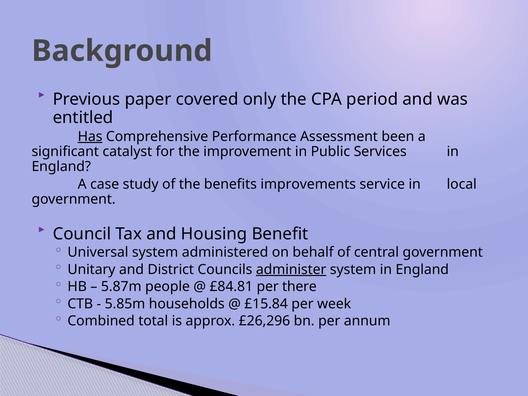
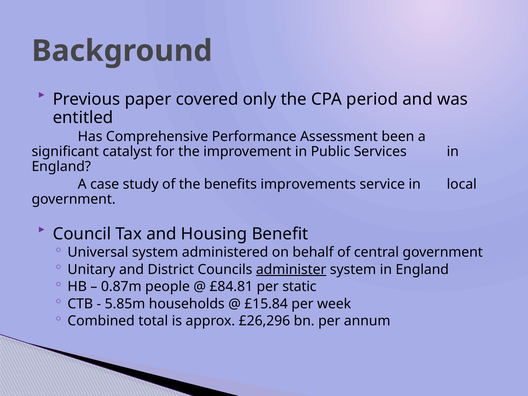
Has underline: present -> none
5.87m: 5.87m -> 0.87m
there: there -> static
